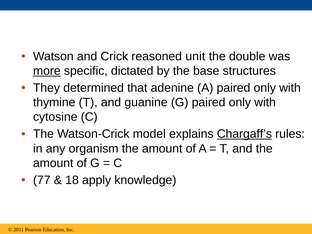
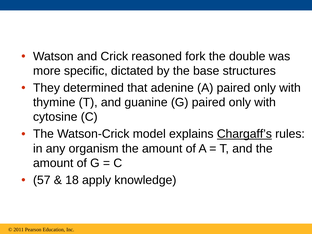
unit: unit -> fork
more underline: present -> none
77: 77 -> 57
